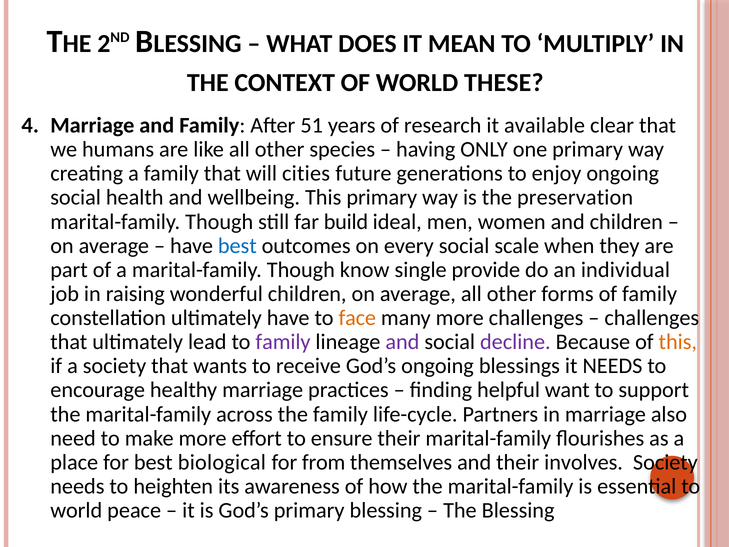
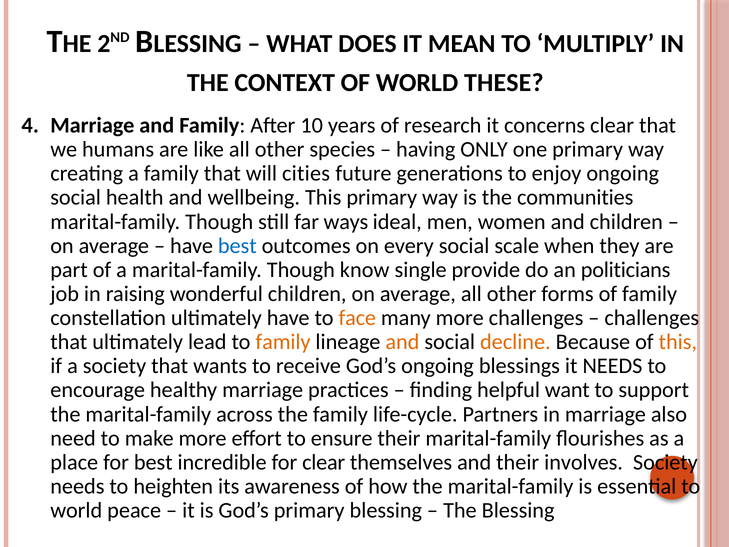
51: 51 -> 10
available: available -> concerns
preservation: preservation -> communities
build: build -> ways
individual: individual -> politicians
family at (283, 342) colour: purple -> orange
and at (402, 342) colour: purple -> orange
decline colour: purple -> orange
biological: biological -> incredible
for from: from -> clear
